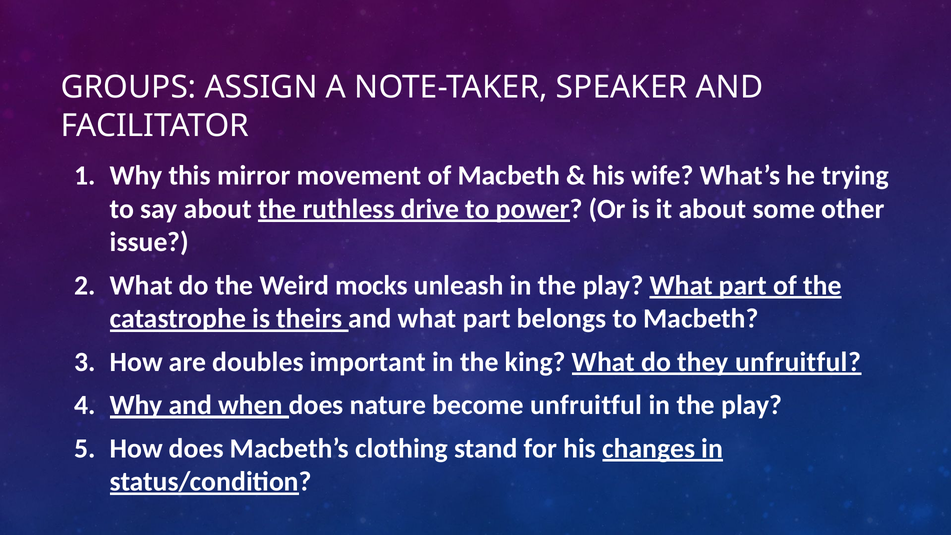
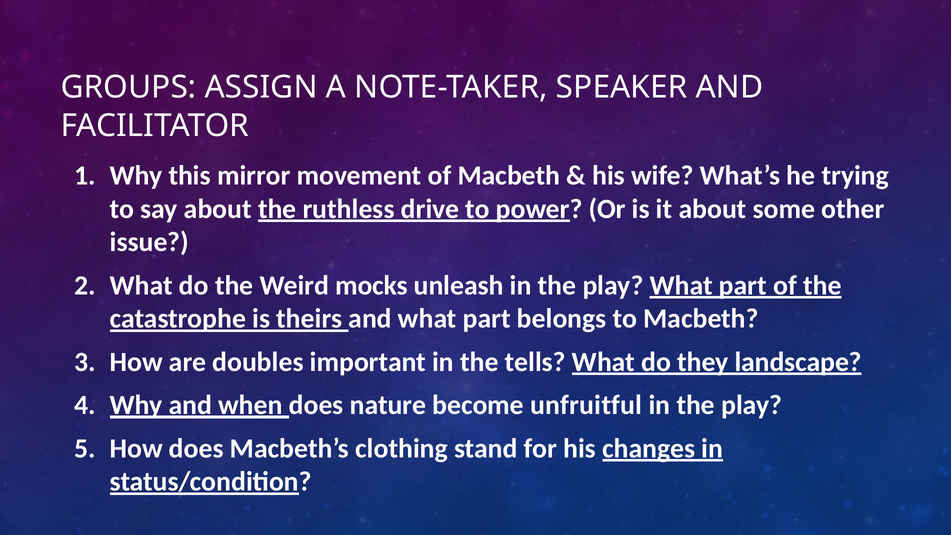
king: king -> tells
they unfruitful: unfruitful -> landscape
